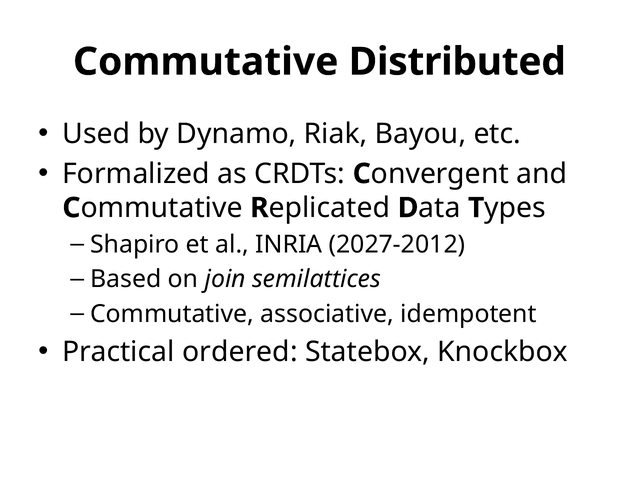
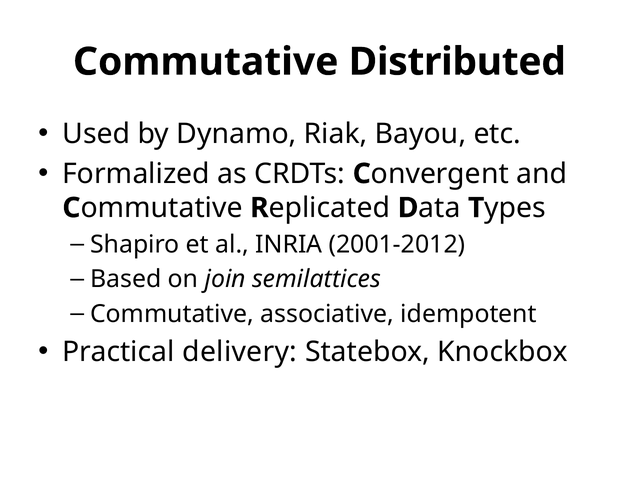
2027-2012: 2027-2012 -> 2001-2012
ordered: ordered -> delivery
